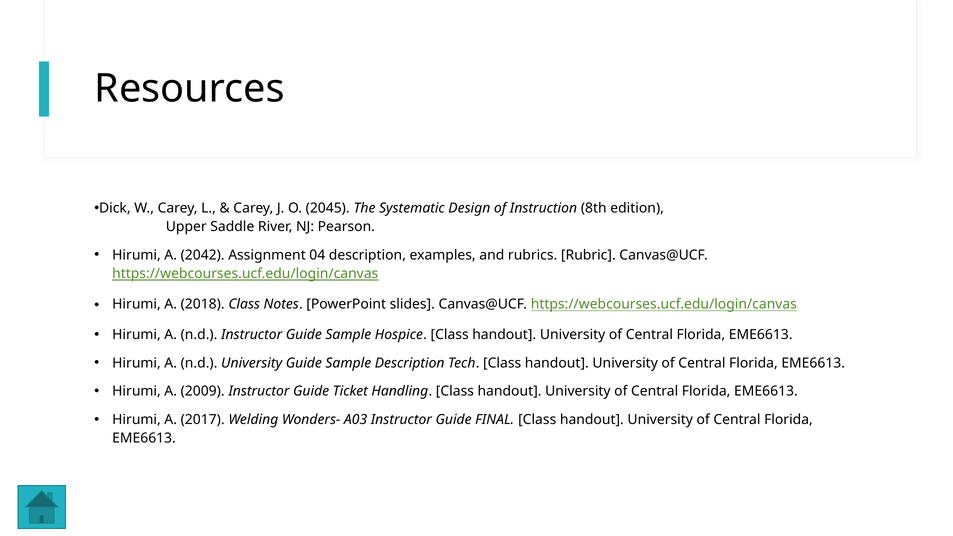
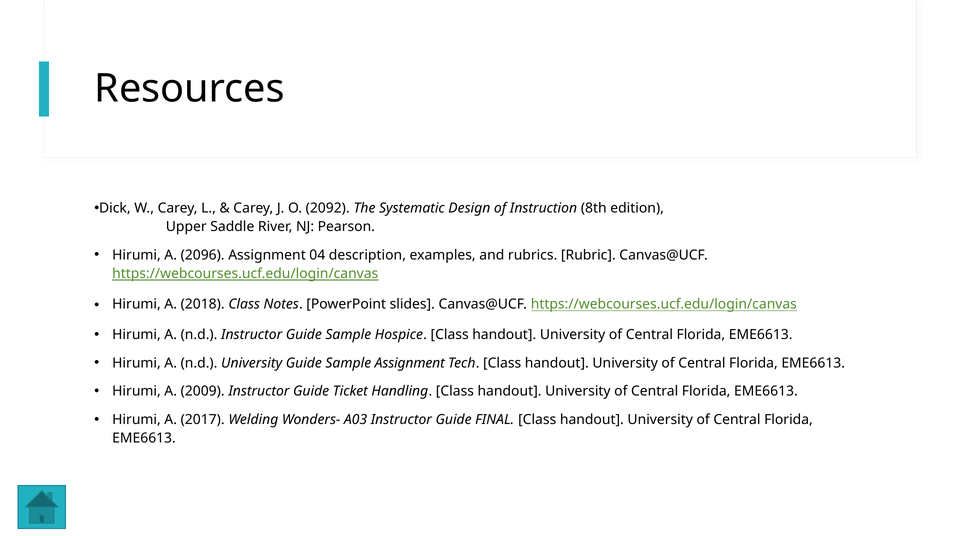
2045: 2045 -> 2092
2042: 2042 -> 2096
Sample Description: Description -> Assignment
